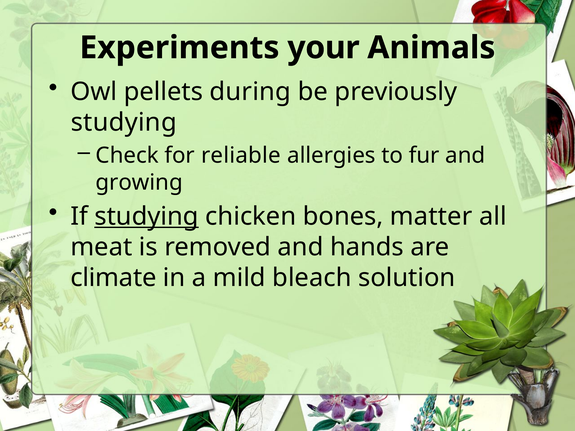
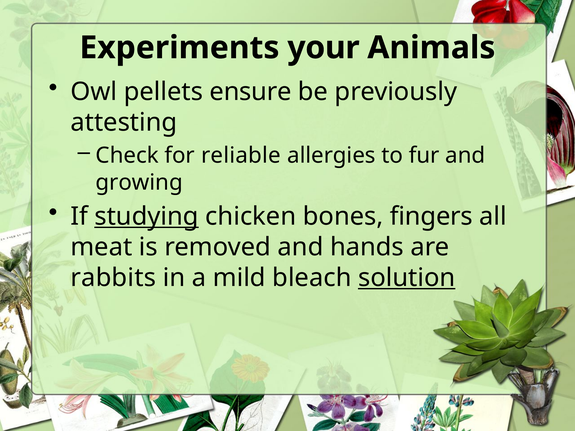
during: during -> ensure
studying at (124, 123): studying -> attesting
matter: matter -> fingers
climate: climate -> rabbits
solution underline: none -> present
